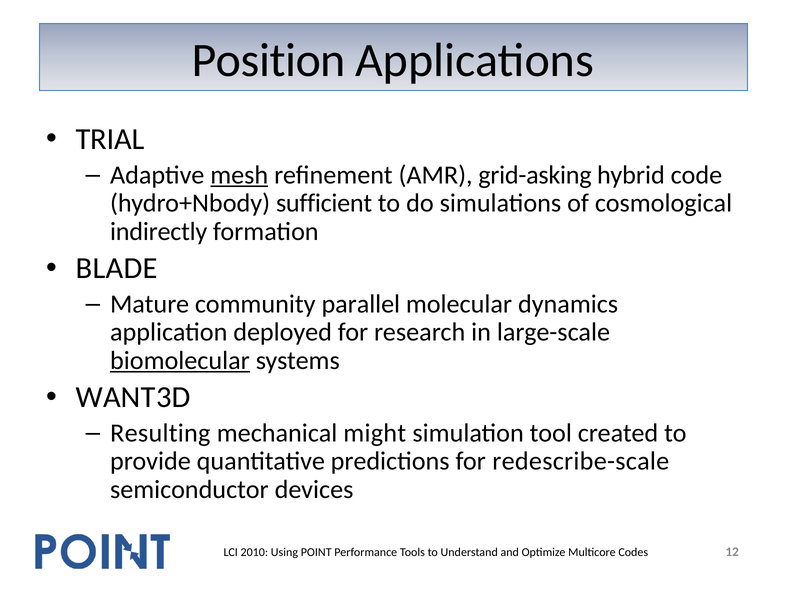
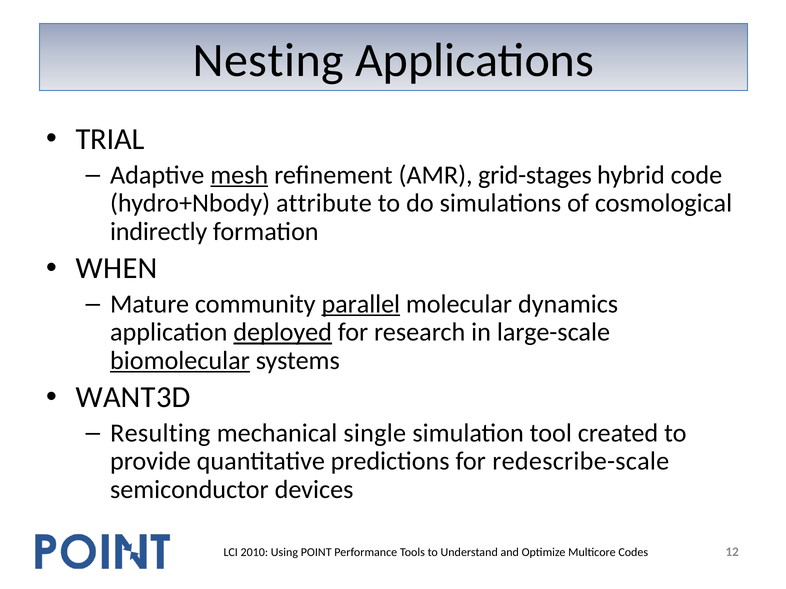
Position: Position -> Nesting
grid-asking: grid-asking -> grid-stages
sufficient: sufficient -> attribute
BLADE: BLADE -> WHEN
parallel underline: none -> present
deployed underline: none -> present
might: might -> single
